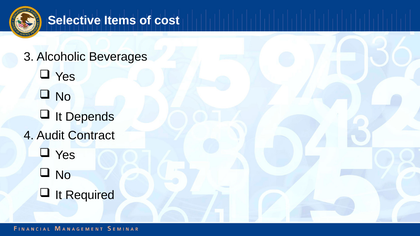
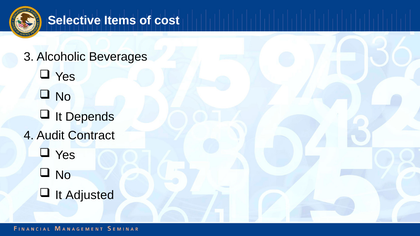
Required: Required -> Adjusted
